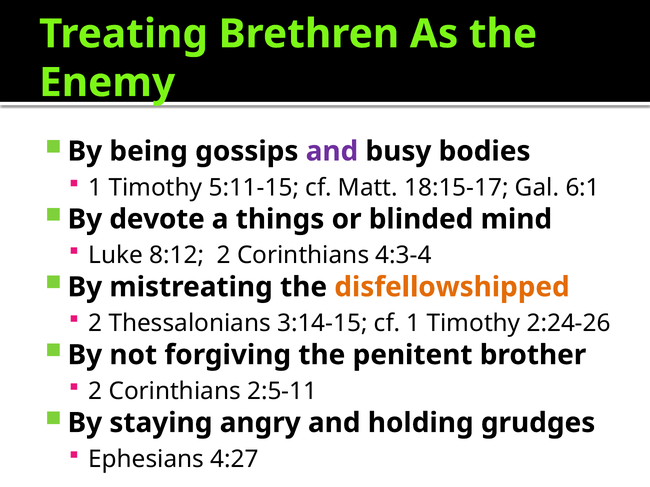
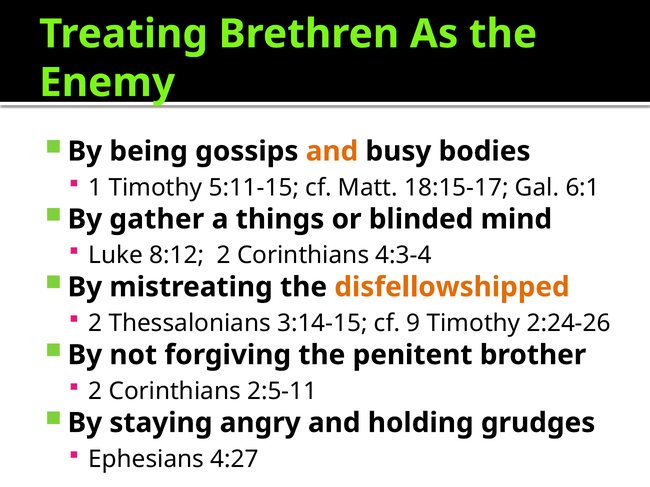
and at (332, 151) colour: purple -> orange
devote: devote -> gather
cf 1: 1 -> 9
